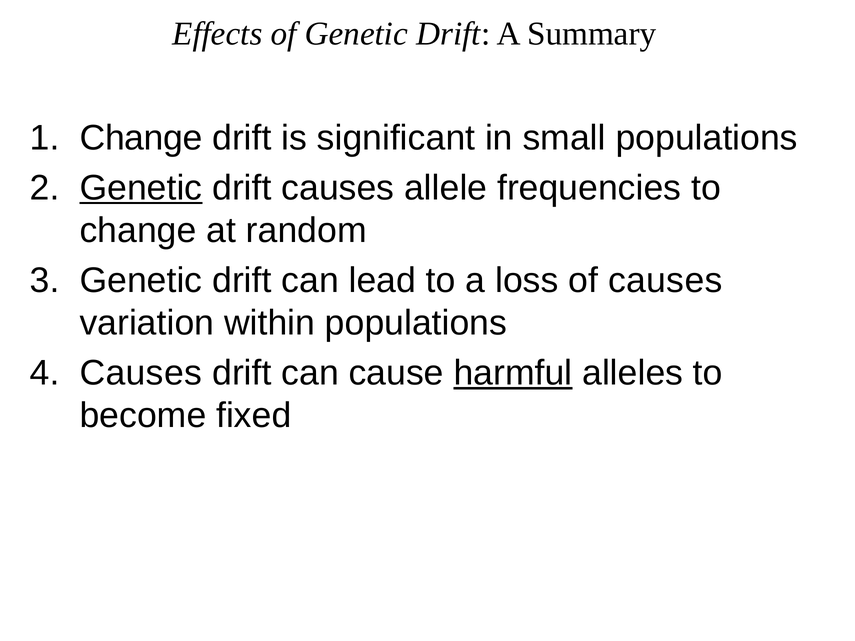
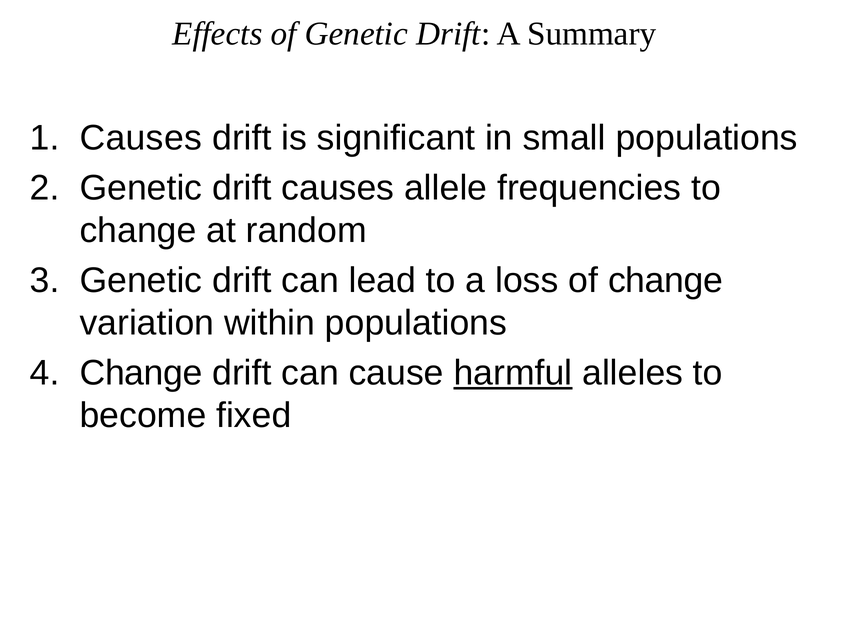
Change at (141, 138): Change -> Causes
Genetic at (141, 188) underline: present -> none
of causes: causes -> change
Causes at (141, 373): Causes -> Change
